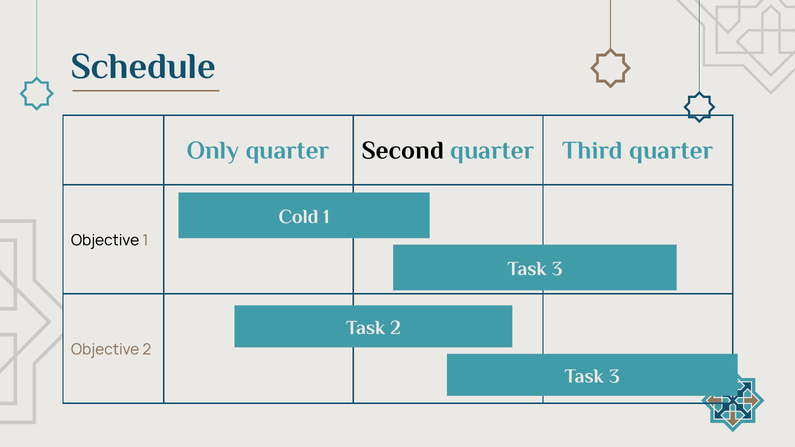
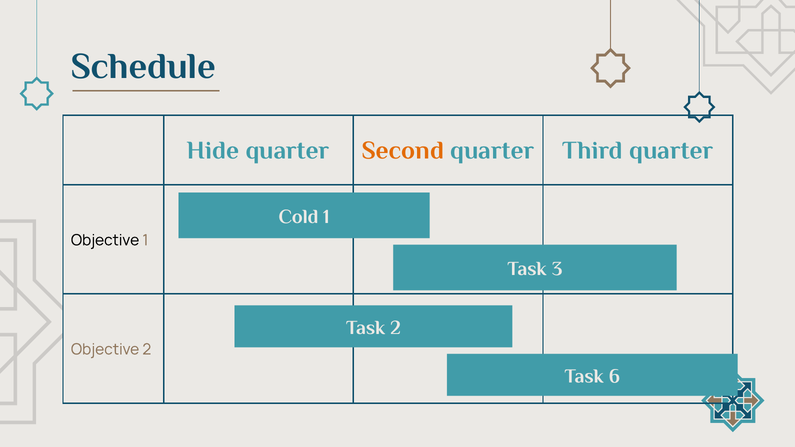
Only: Only -> Hide
Second colour: black -> orange
3 at (614, 376): 3 -> 6
